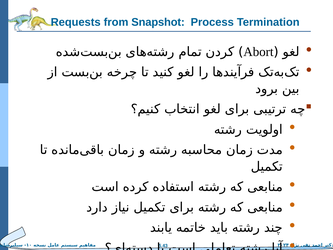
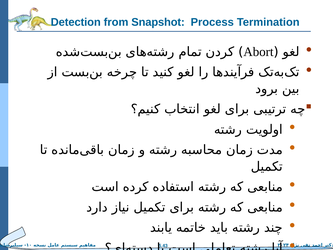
Requests: Requests -> Detection
